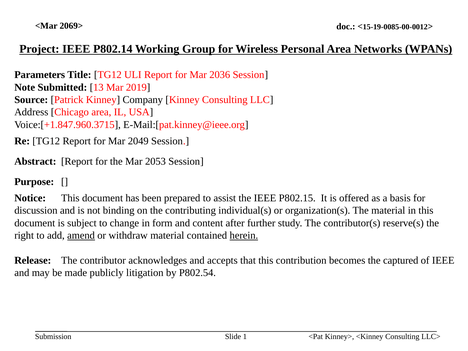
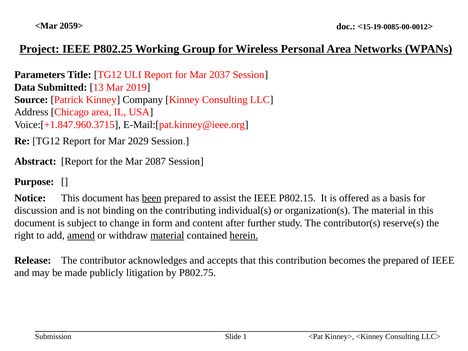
2069>: 2069> -> 2059>
P802.14: P802.14 -> P802.25
2036: 2036 -> 2037
Note: Note -> Data
2049: 2049 -> 2029
2053: 2053 -> 2087
been underline: none -> present
material at (167, 235) underline: none -> present
the captured: captured -> prepared
P802.54: P802.54 -> P802.75
